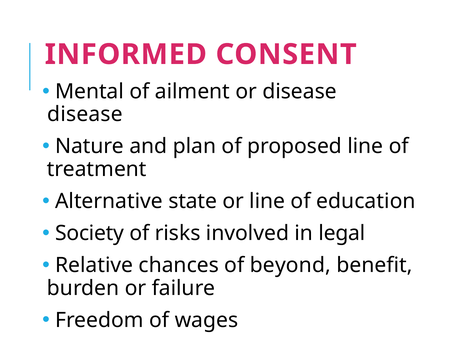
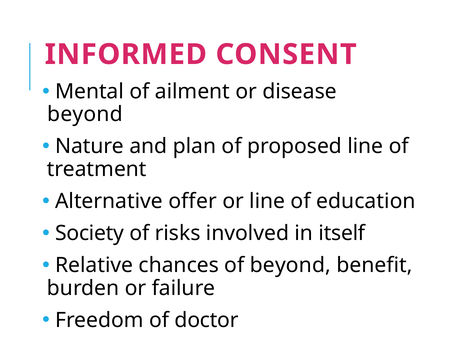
disease at (85, 114): disease -> beyond
state: state -> offer
legal: legal -> itself
wages: wages -> doctor
